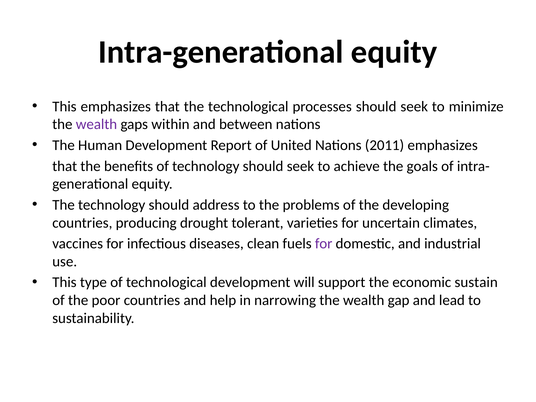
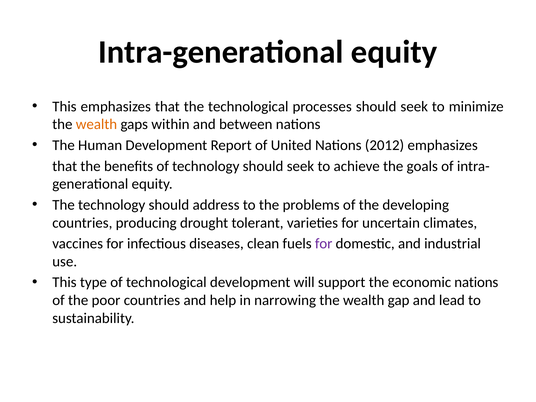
wealth at (96, 124) colour: purple -> orange
2011: 2011 -> 2012
economic sustain: sustain -> nations
